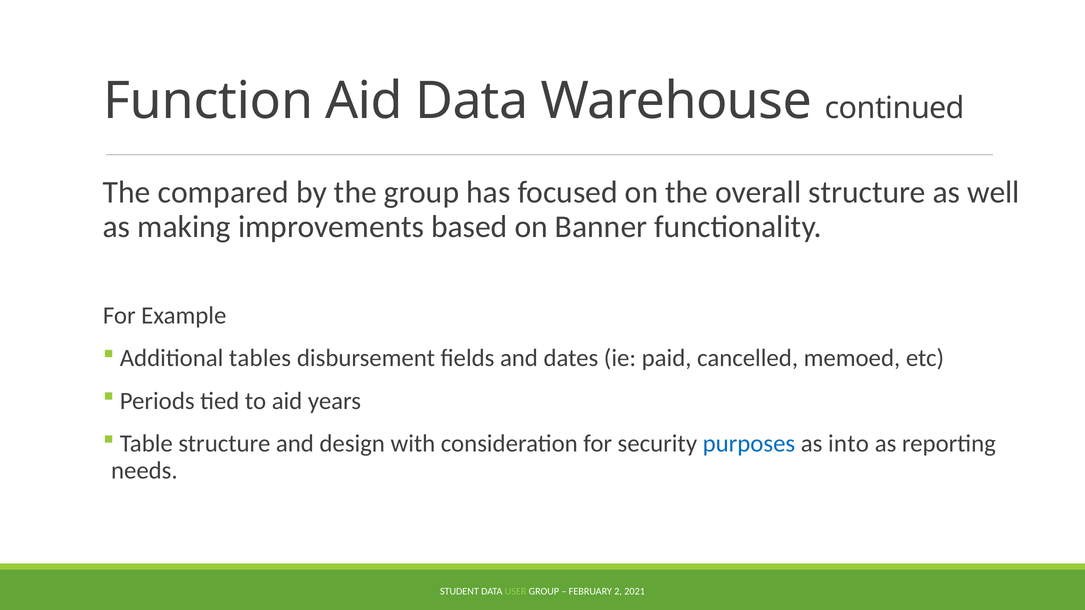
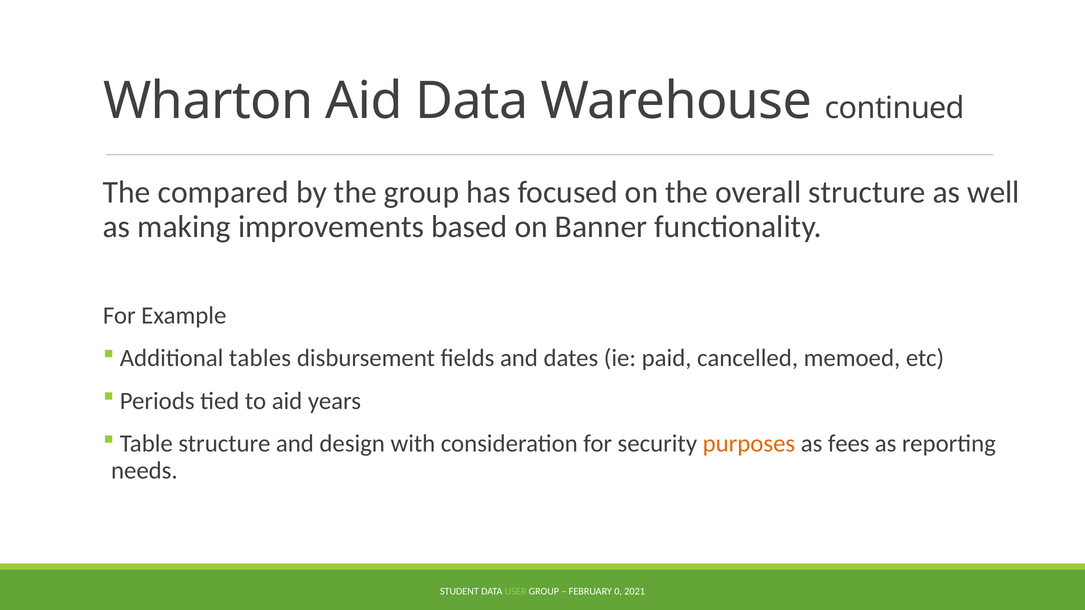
Function: Function -> Wharton
purposes colour: blue -> orange
into: into -> fees
2: 2 -> 0
